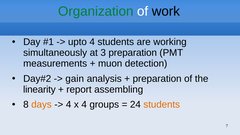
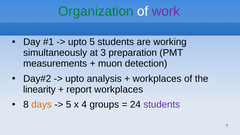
work colour: black -> purple
upto 4: 4 -> 5
gain at (75, 79): gain -> upto
preparation at (157, 79): preparation -> workplaces
report assembling: assembling -> workplaces
4 at (69, 105): 4 -> 5
students at (162, 105) colour: orange -> purple
